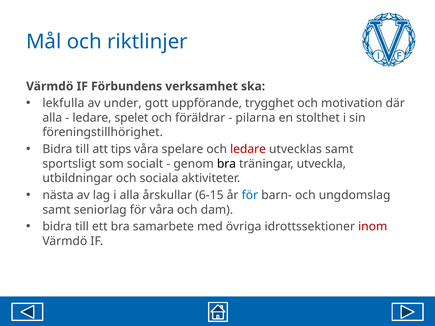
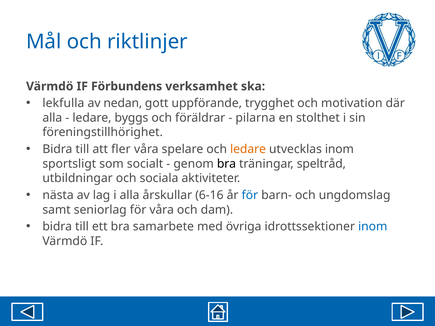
under: under -> nedan
spelet: spelet -> byggs
tips: tips -> fler
ledare at (248, 149) colour: red -> orange
utvecklas samt: samt -> inom
utveckla: utveckla -> speltråd
6-15: 6-15 -> 6-16
inom at (373, 227) colour: red -> blue
